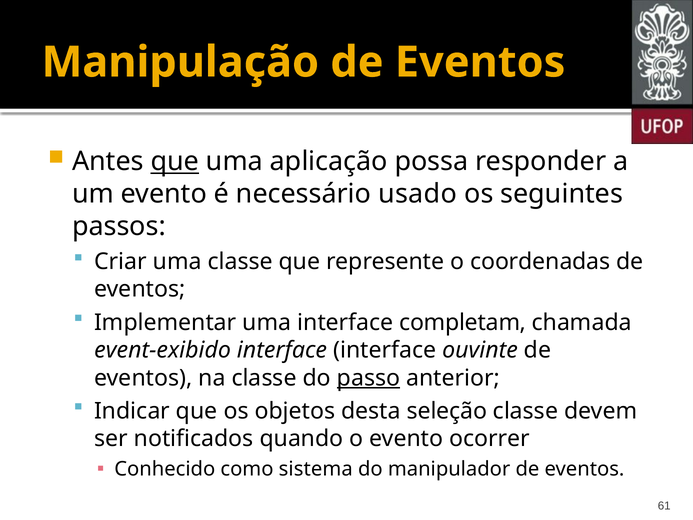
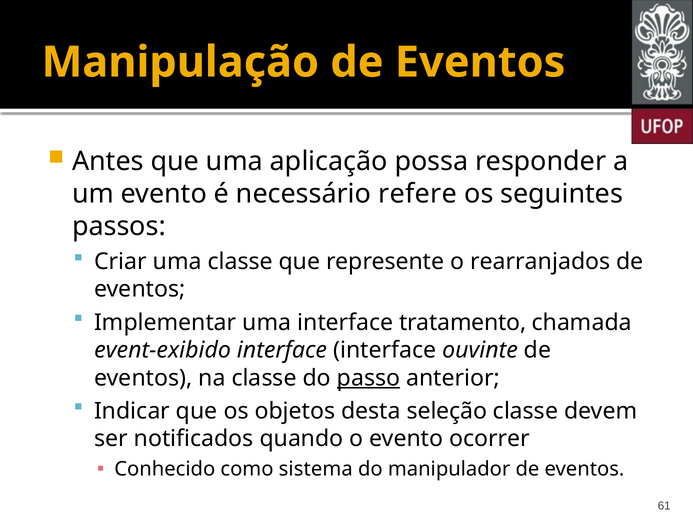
que at (175, 162) underline: present -> none
usado: usado -> refere
coordenadas: coordenadas -> rearranjados
completam: completam -> tratamento
